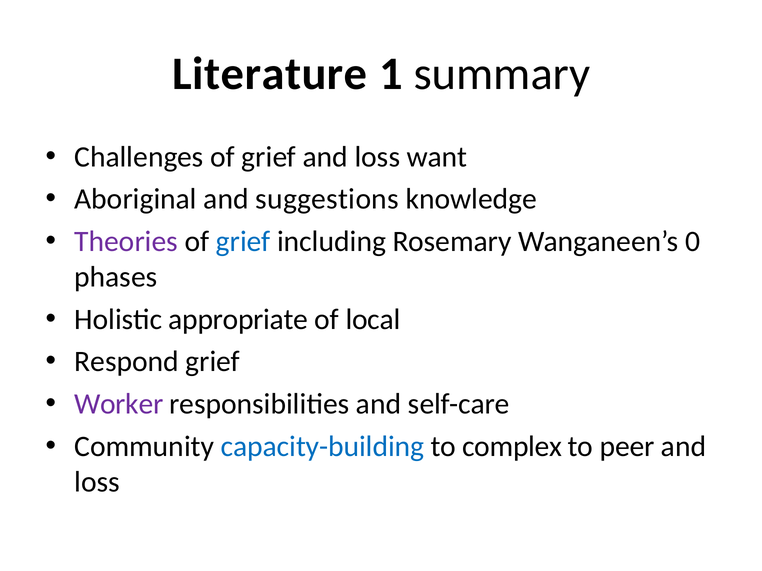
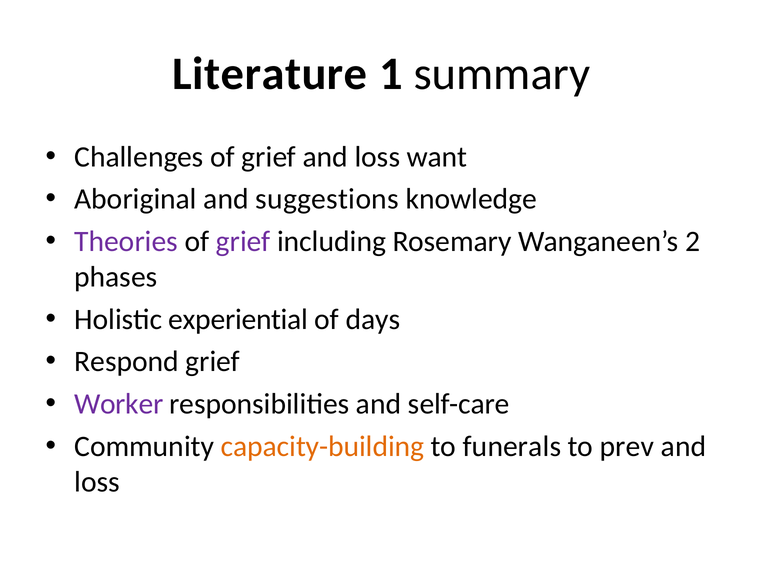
grief at (243, 242) colour: blue -> purple
0: 0 -> 2
appropriate: appropriate -> experiential
local: local -> days
capacity-building colour: blue -> orange
complex: complex -> funerals
peer: peer -> prev
